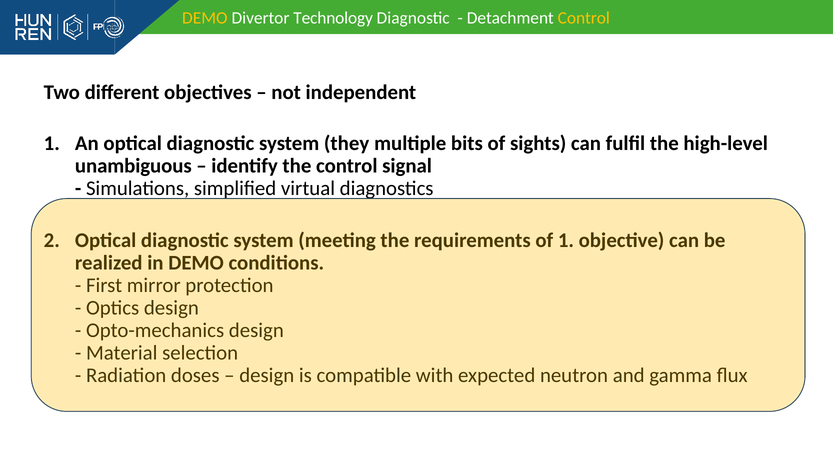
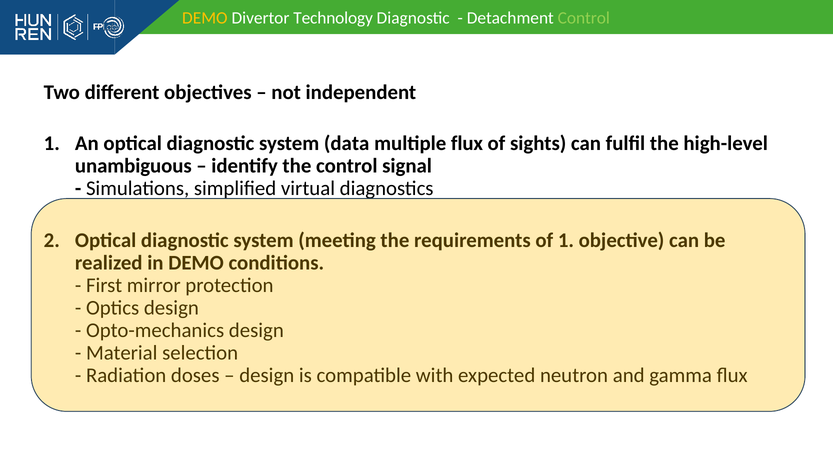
Control at (584, 18) colour: yellow -> light green
they: they -> data
multiple bits: bits -> flux
